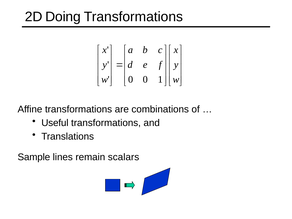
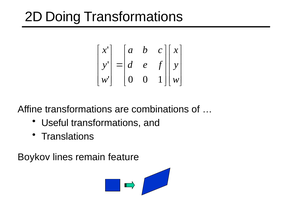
Sample: Sample -> Boykov
scalars: scalars -> feature
